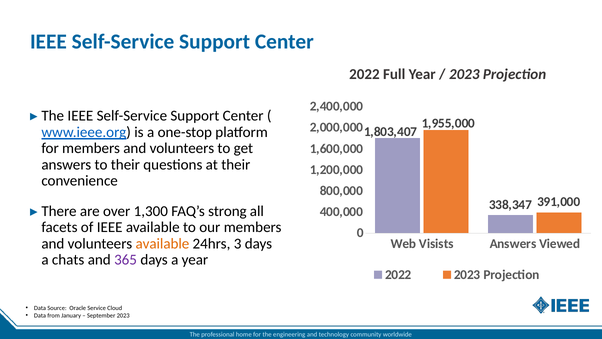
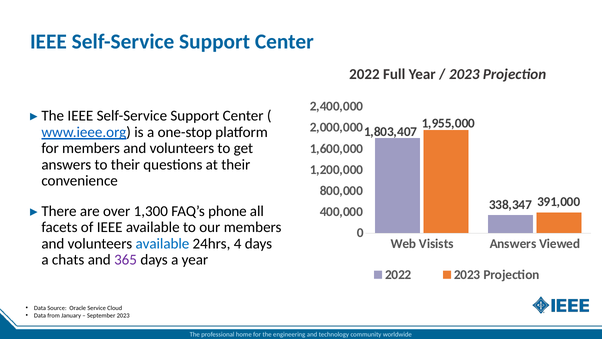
strong: strong -> phone
available at (162, 243) colour: orange -> blue
3: 3 -> 4
